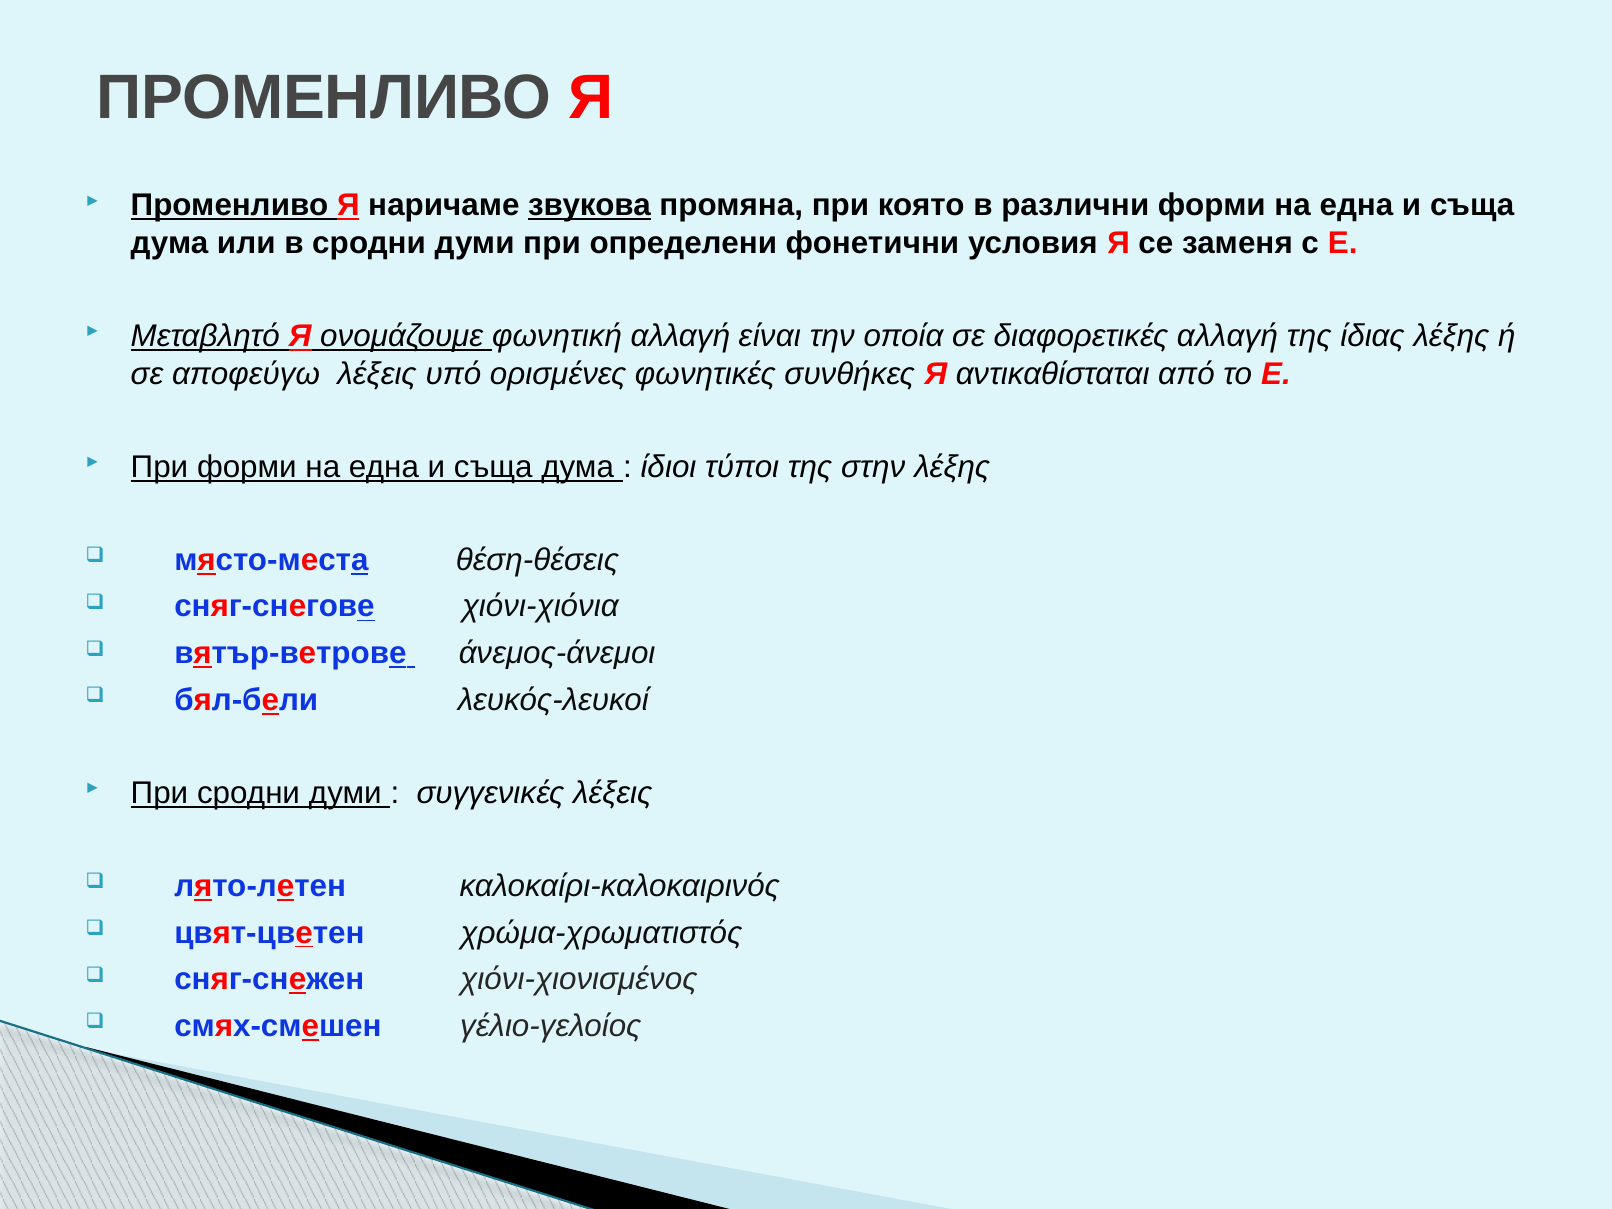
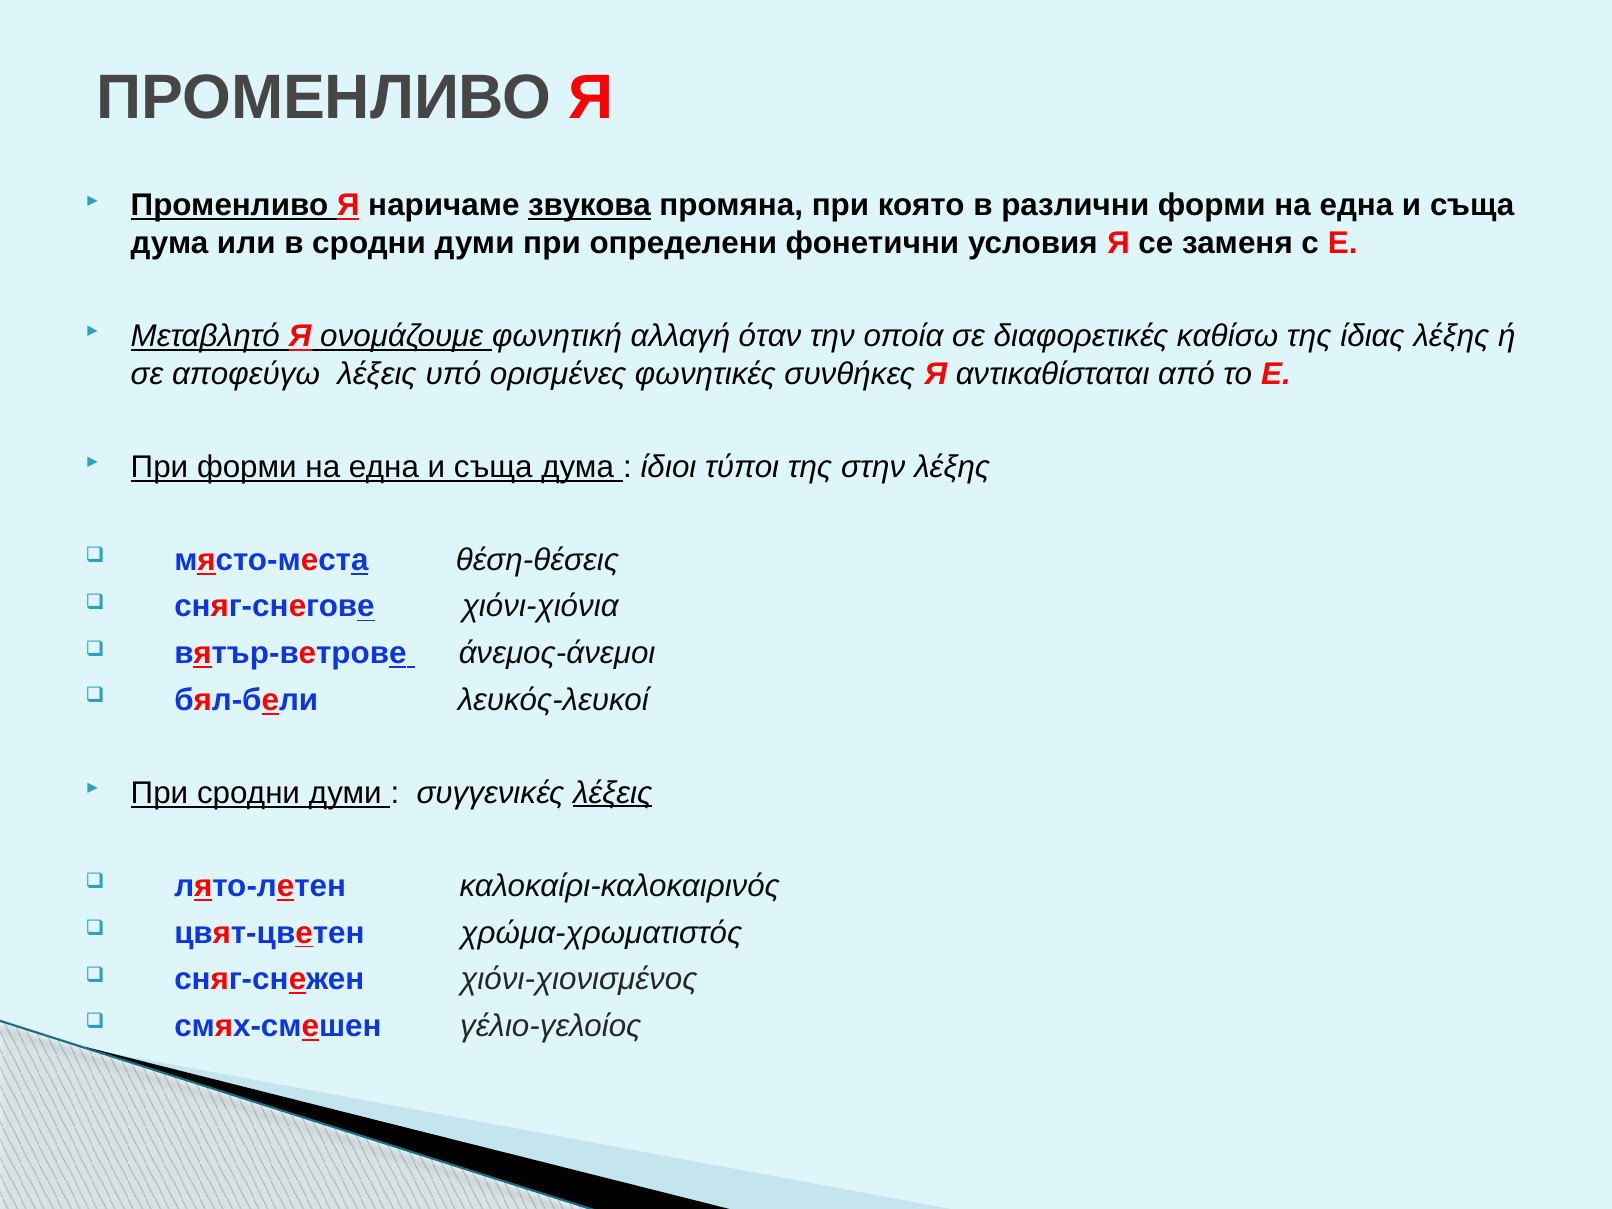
είναι: είναι -> όταν
διαφορετικές αλλαγή: αλλαγή -> καθίσω
λέξεις at (613, 793) underline: none -> present
